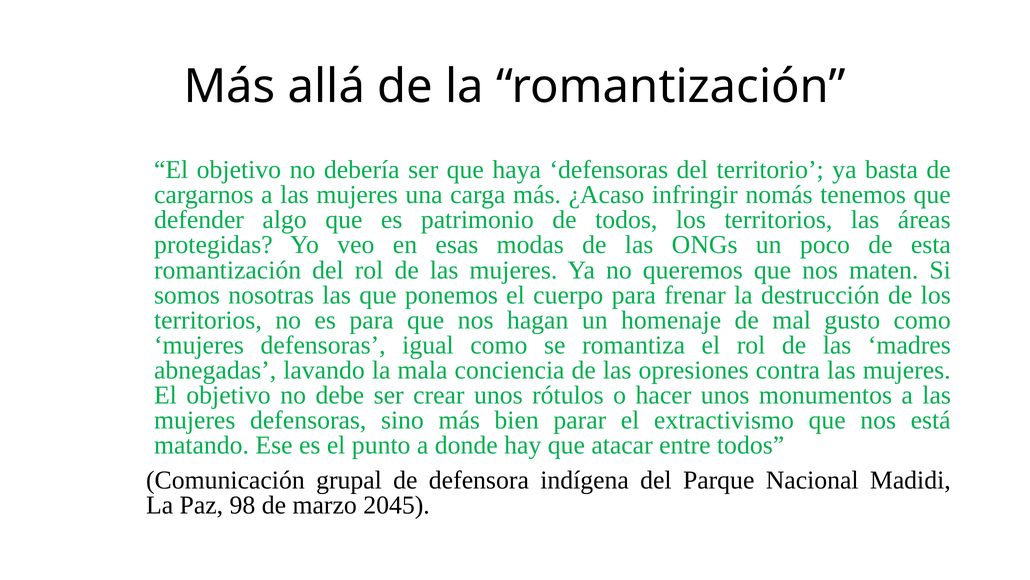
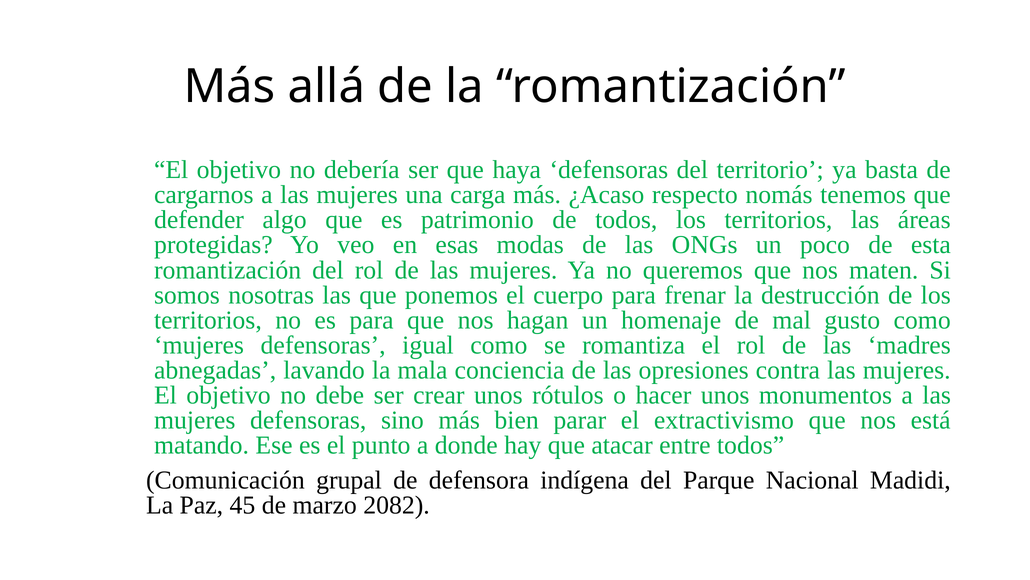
infringir: infringir -> respecto
98: 98 -> 45
2045: 2045 -> 2082
